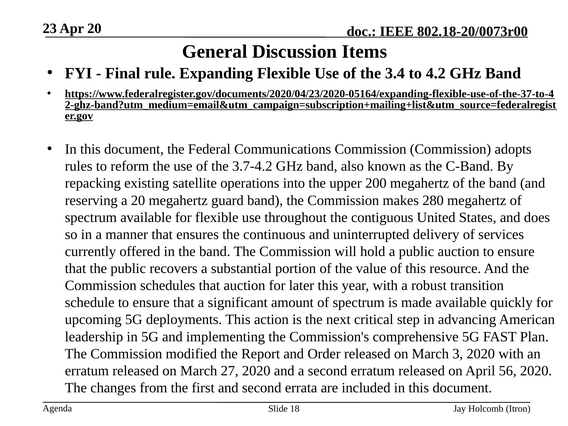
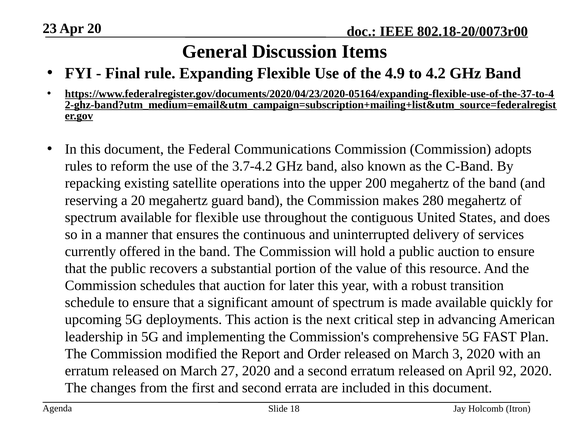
3.4: 3.4 -> 4.9
56: 56 -> 92
